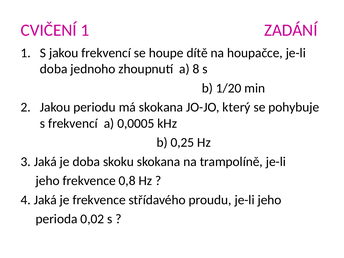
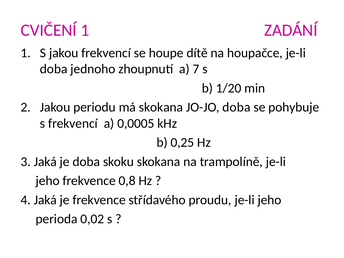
8: 8 -> 7
JO-JO který: který -> doba
